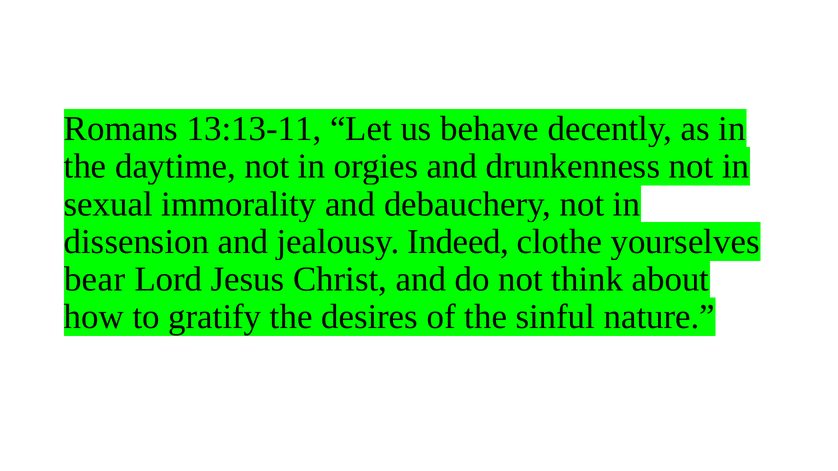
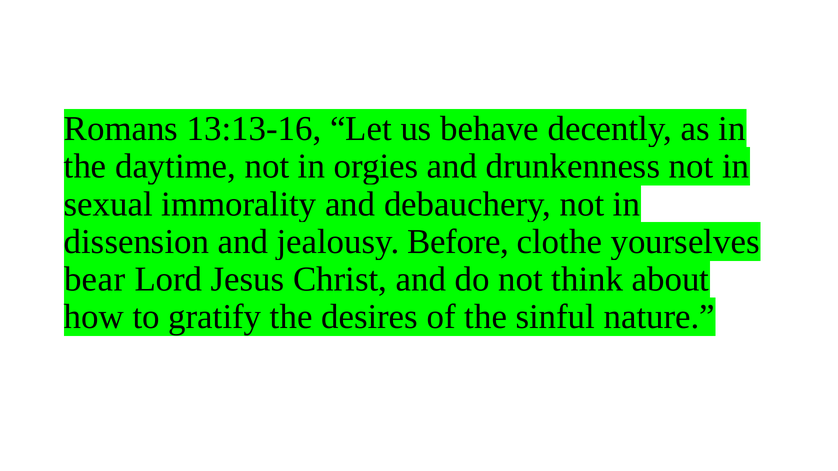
13:13-11: 13:13-11 -> 13:13-16
Indeed: Indeed -> Before
